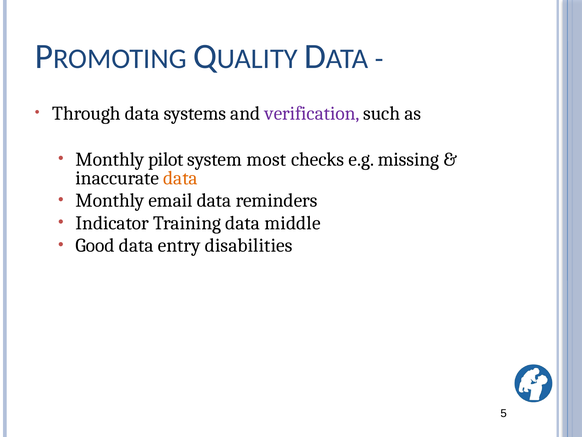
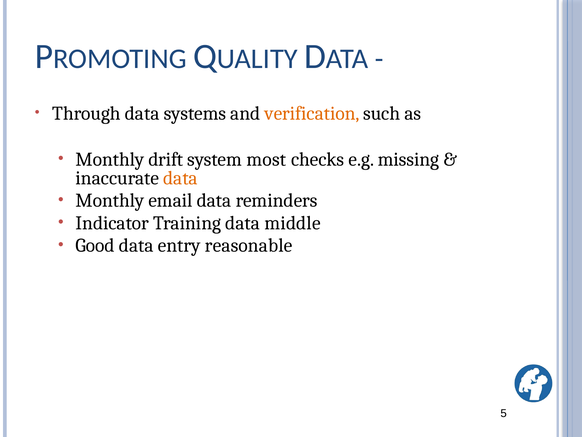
verification colour: purple -> orange
pilot: pilot -> drift
disabilities: disabilities -> reasonable
